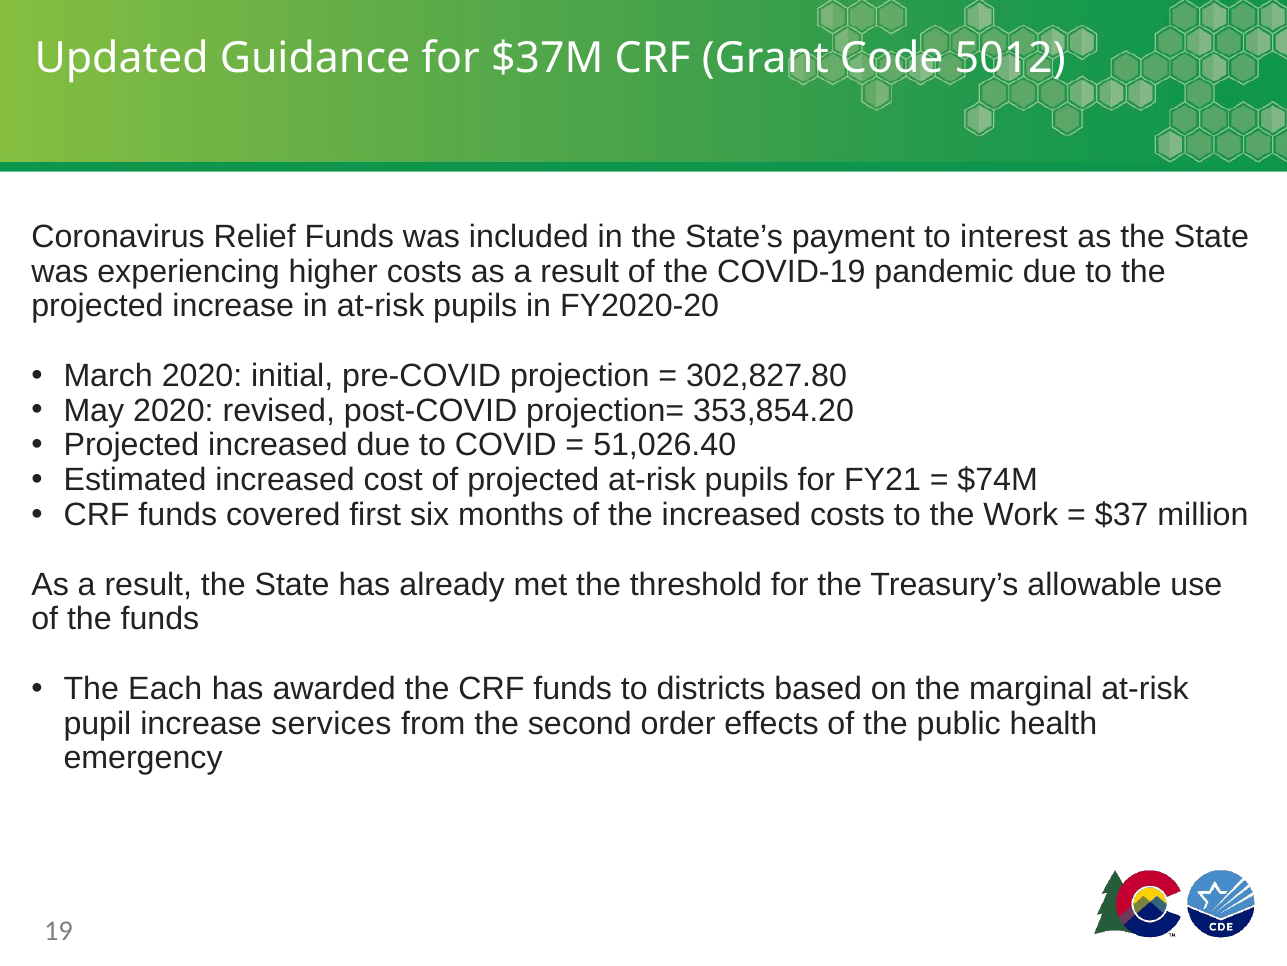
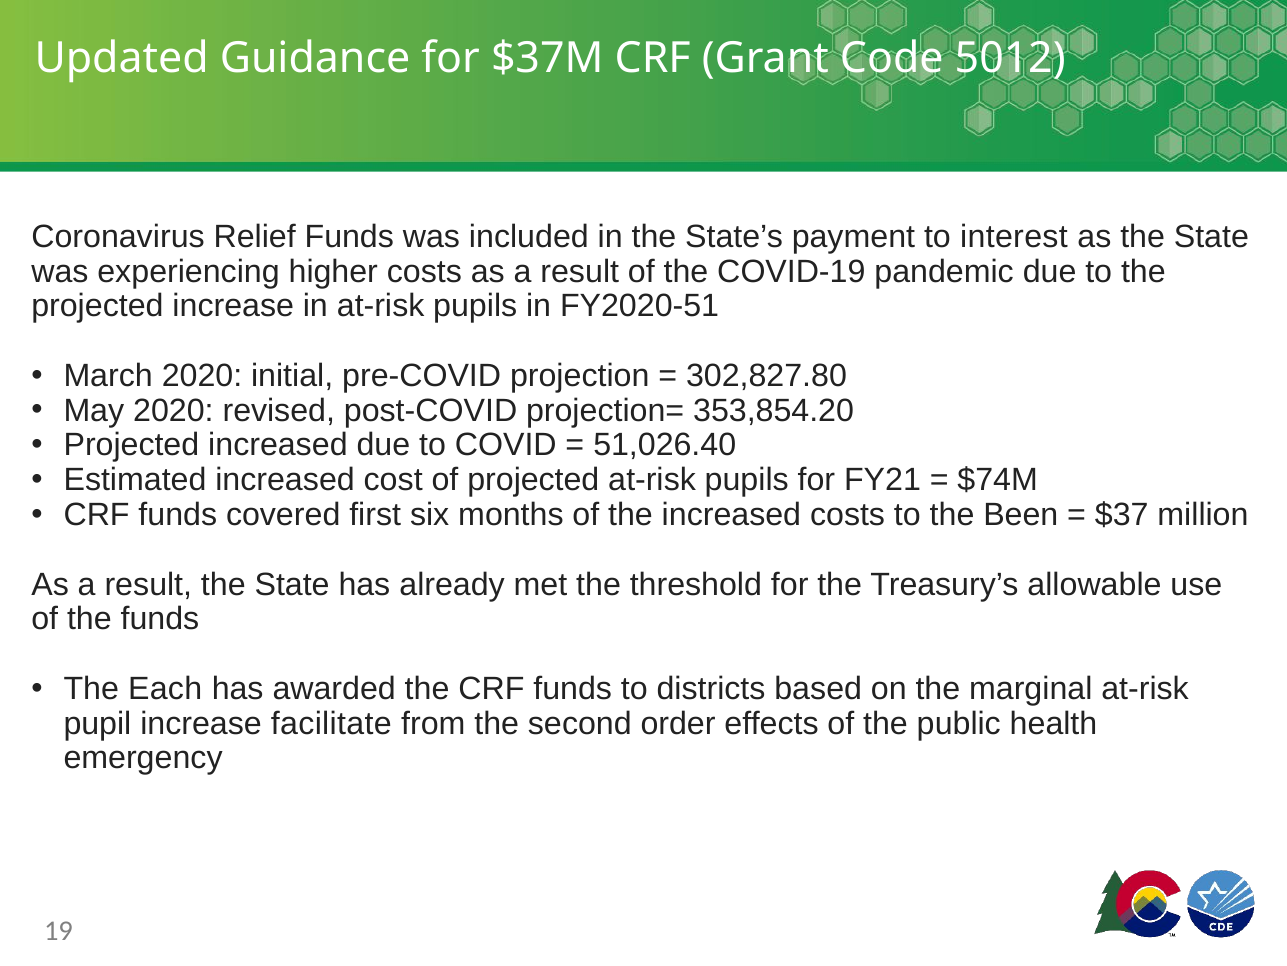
FY2020-20: FY2020-20 -> FY2020-51
Work: Work -> Been
services: services -> facilitate
